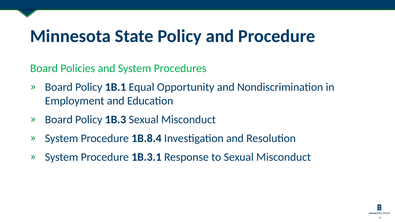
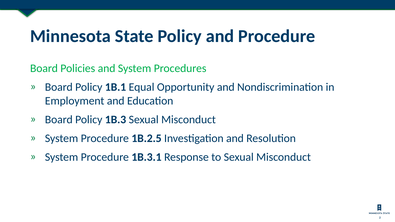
1B.8.4: 1B.8.4 -> 1B.2.5
